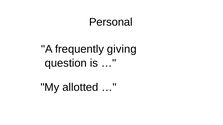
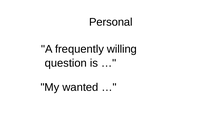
giving: giving -> willing
allotted: allotted -> wanted
